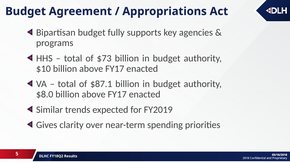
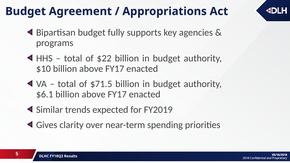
$73: $73 -> $22
$87.1: $87.1 -> $71.5
$8.0: $8.0 -> $6.1
